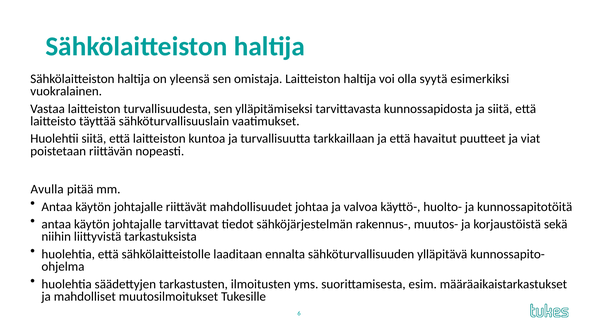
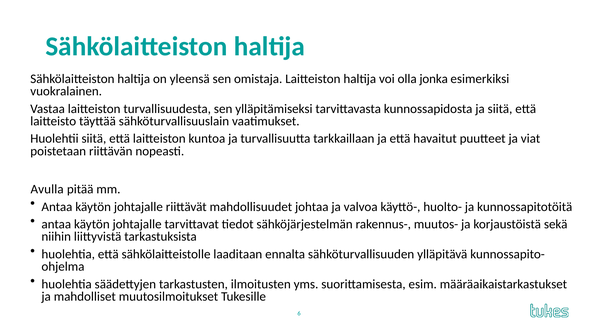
syytä: syytä -> jonka
